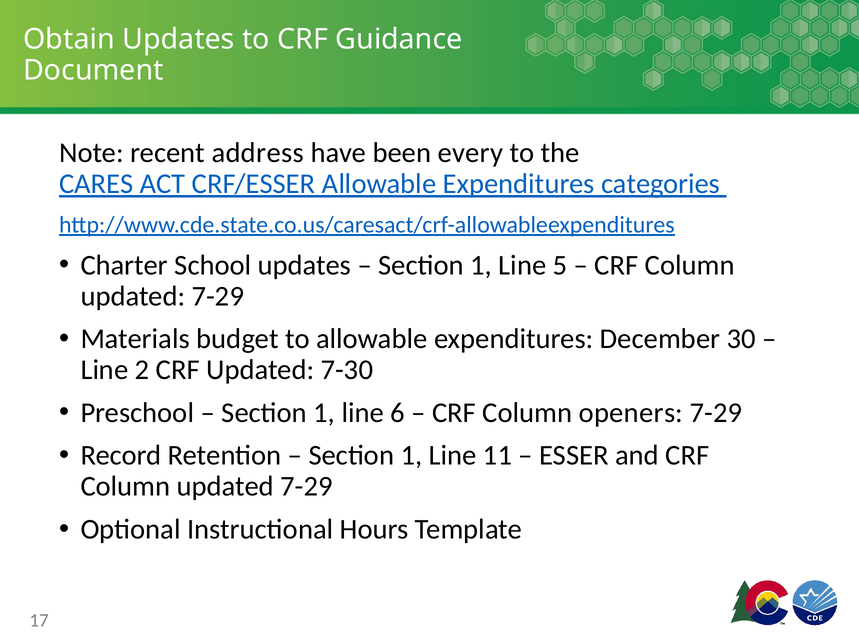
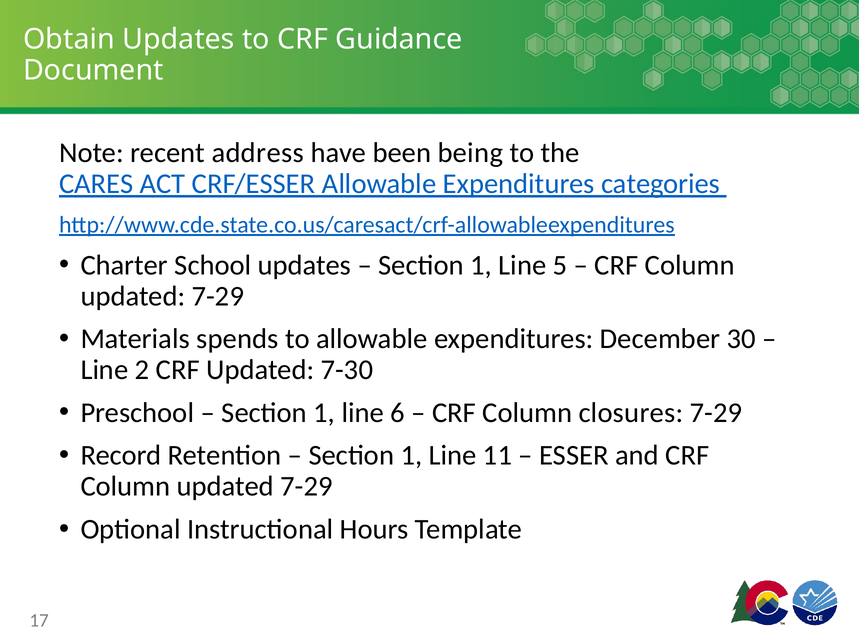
every: every -> being
budget: budget -> spends
openers: openers -> closures
